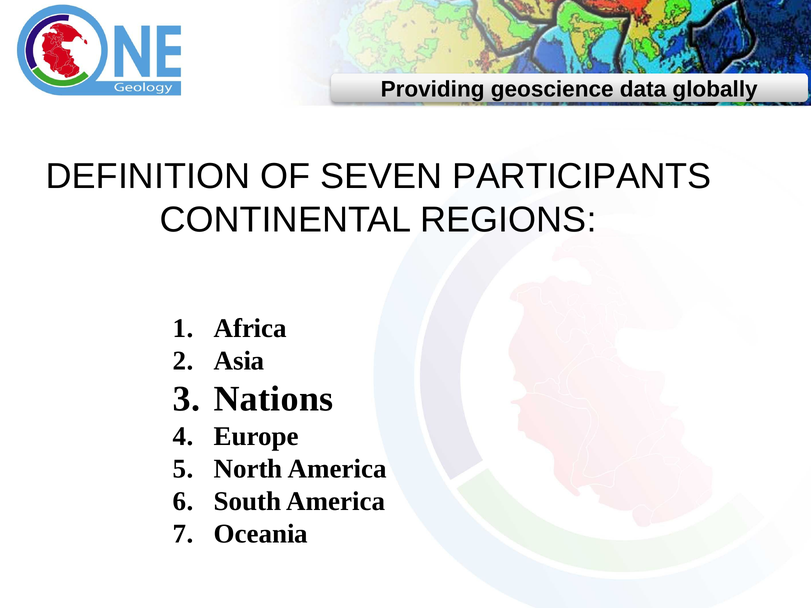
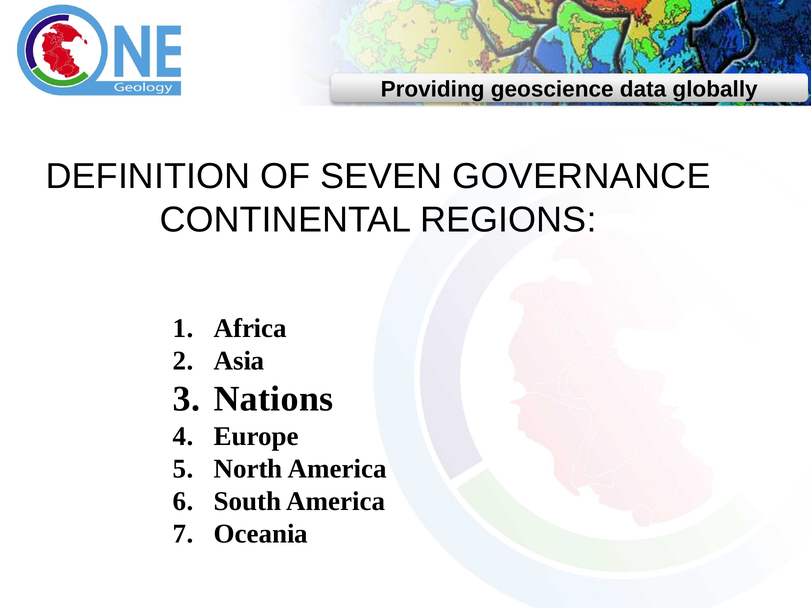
PARTICIPANTS: PARTICIPANTS -> GOVERNANCE
